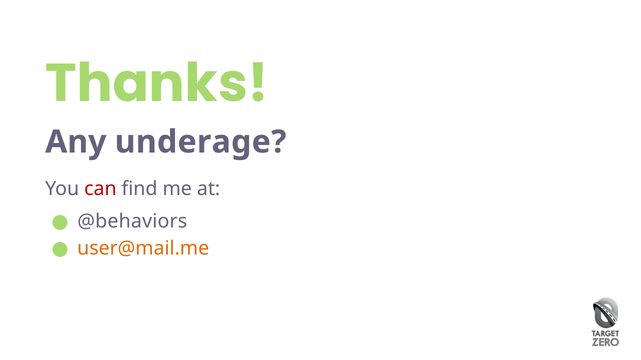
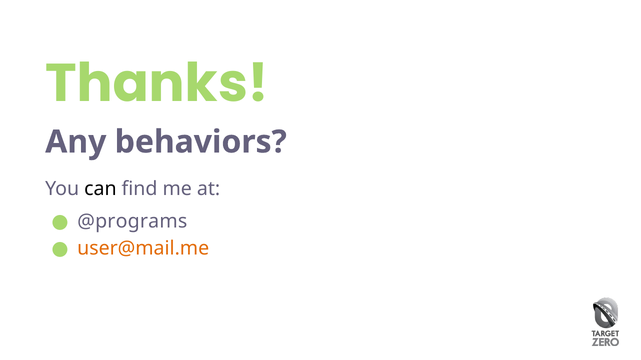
underage: underage -> behaviors
can colour: red -> black
@behaviors: @behaviors -> @programs
